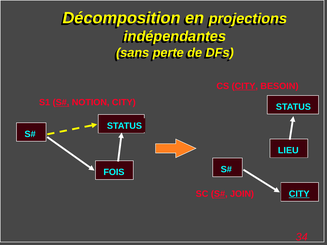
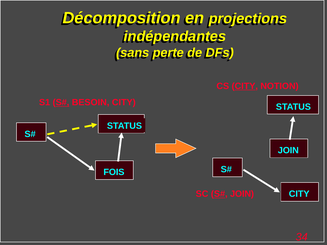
BESOIN: BESOIN -> NOTION
NOTION: NOTION -> BESOIN
LIEU at (288, 151): LIEU -> JOIN
CITY at (299, 194) underline: present -> none
